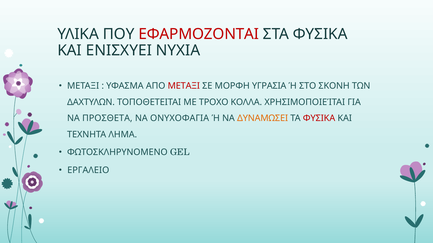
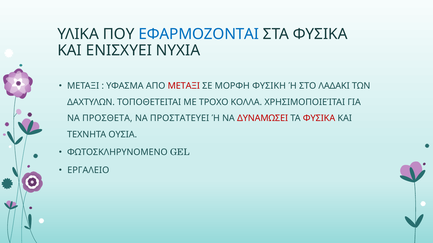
ΕΦΑΡΜΟΖΟΝΤΑΙ colour: red -> blue
ΥΓΡΑΣΙΑ: ΥΓΡΑΣΙΑ -> ΦΥΣΙΚΗ
ΣΚΟΝΗ: ΣΚΟΝΗ -> ΛΑΔΑΚΙ
ΟΝΥΧΟΦΑΓΙΑ: ΟΝΥΧΟΦΑΓΙΑ -> ΠΡΟΣΤΑΤΕΥΕΙ
ΔΥΝΑΜΩΣΕΙ colour: orange -> red
ΛΗΜΑ: ΛΗΜΑ -> ΟΥΣΙΑ
